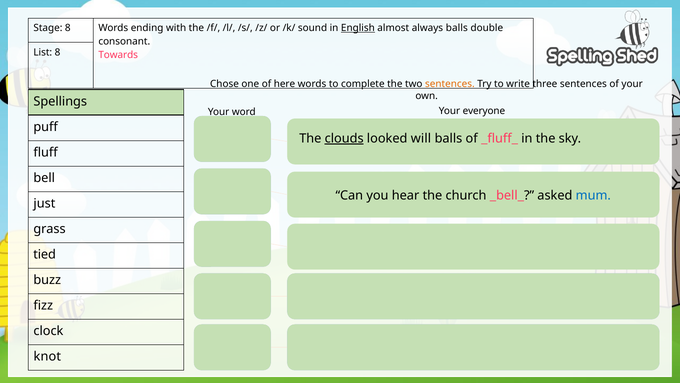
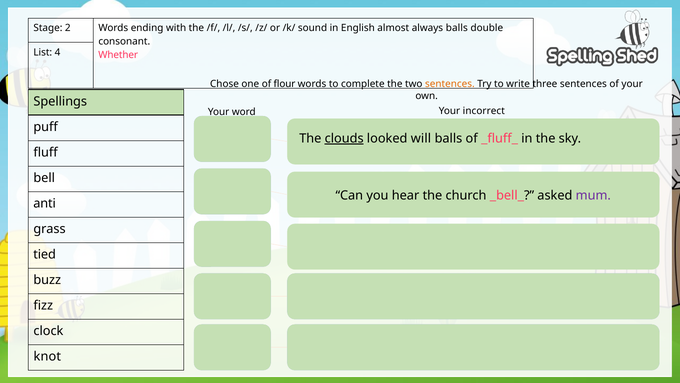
Stage 8: 8 -> 2
English underline: present -> none
List 8: 8 -> 4
Towards: Towards -> Whether
here: here -> flour
everyone: everyone -> incorrect
mum colour: blue -> purple
just: just -> anti
